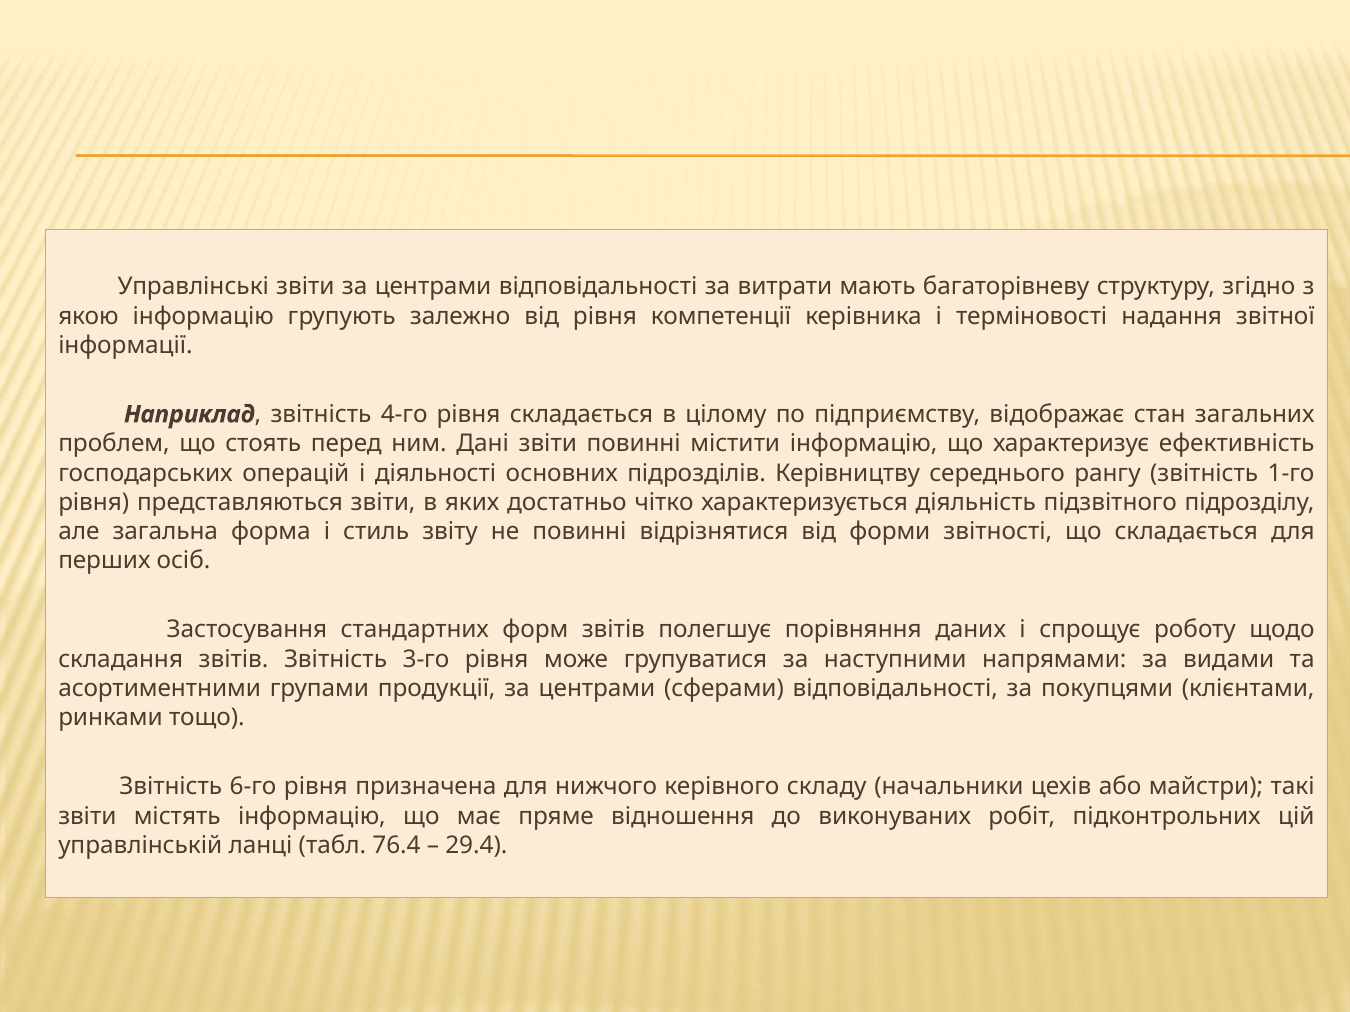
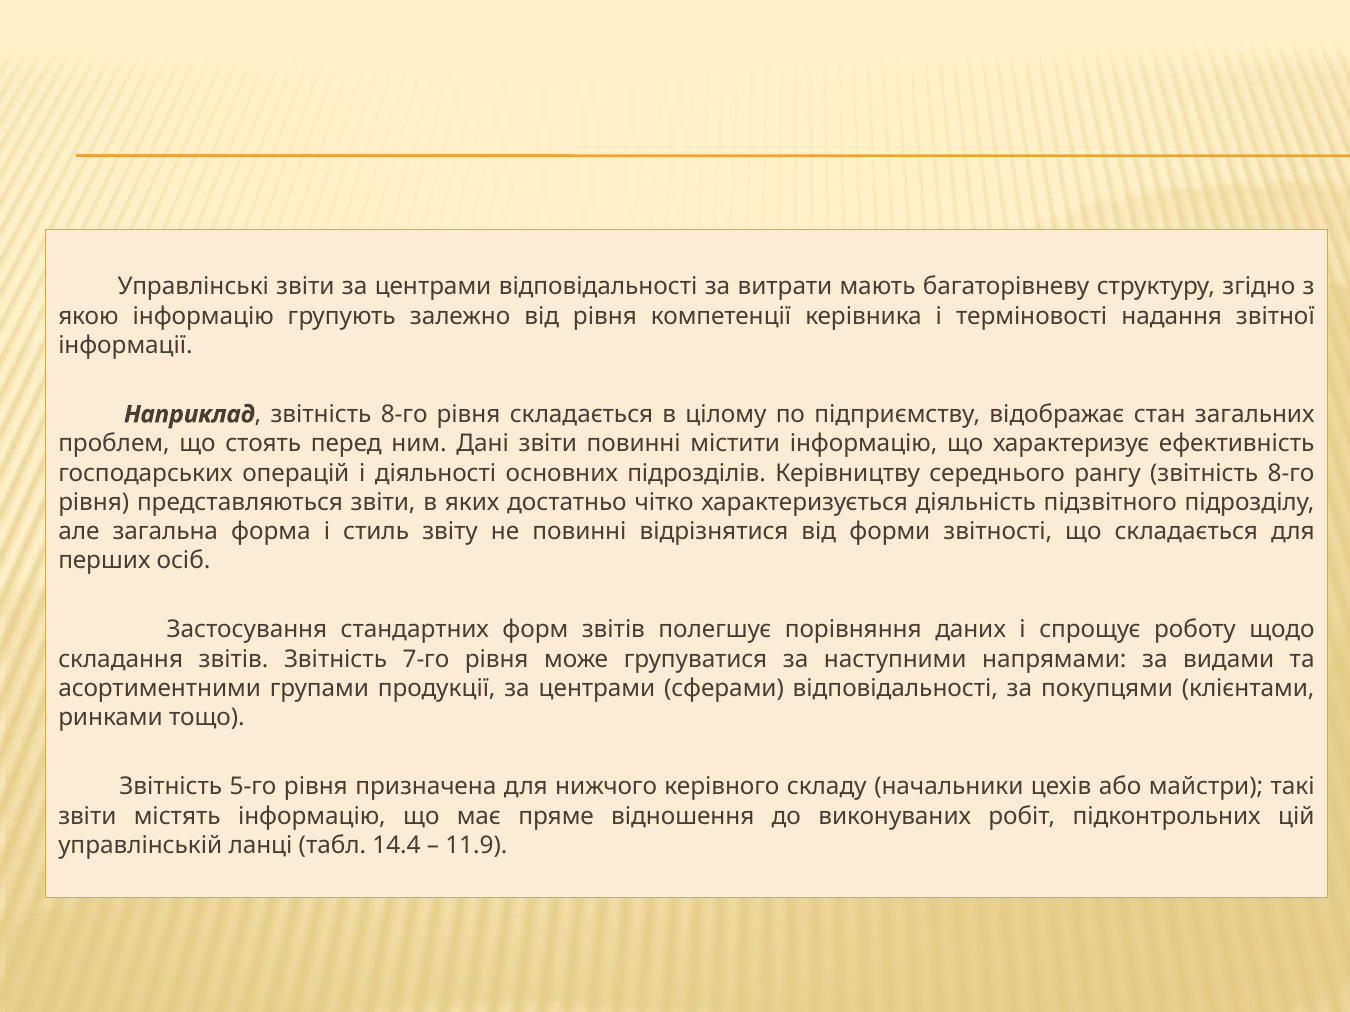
Наприклад звітність 4-го: 4-го -> 8-го
рангу звітність 1-го: 1-го -> 8-го
3-го: 3-го -> 7-го
6-го: 6-го -> 5-го
76.4: 76.4 -> 14.4
29.4: 29.4 -> 11.9
